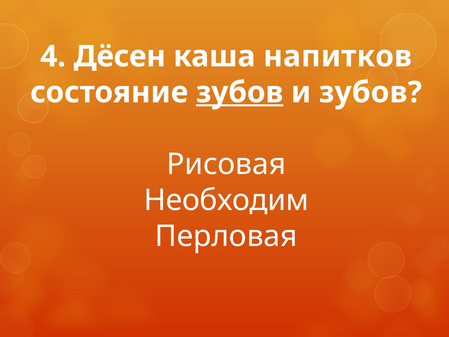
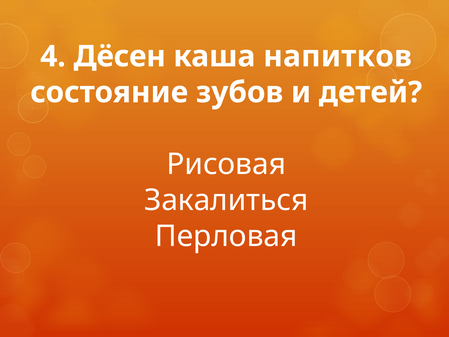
зубов at (240, 92) underline: present -> none
и зубов: зубов -> детей
Необходим: Необходим -> Закалиться
